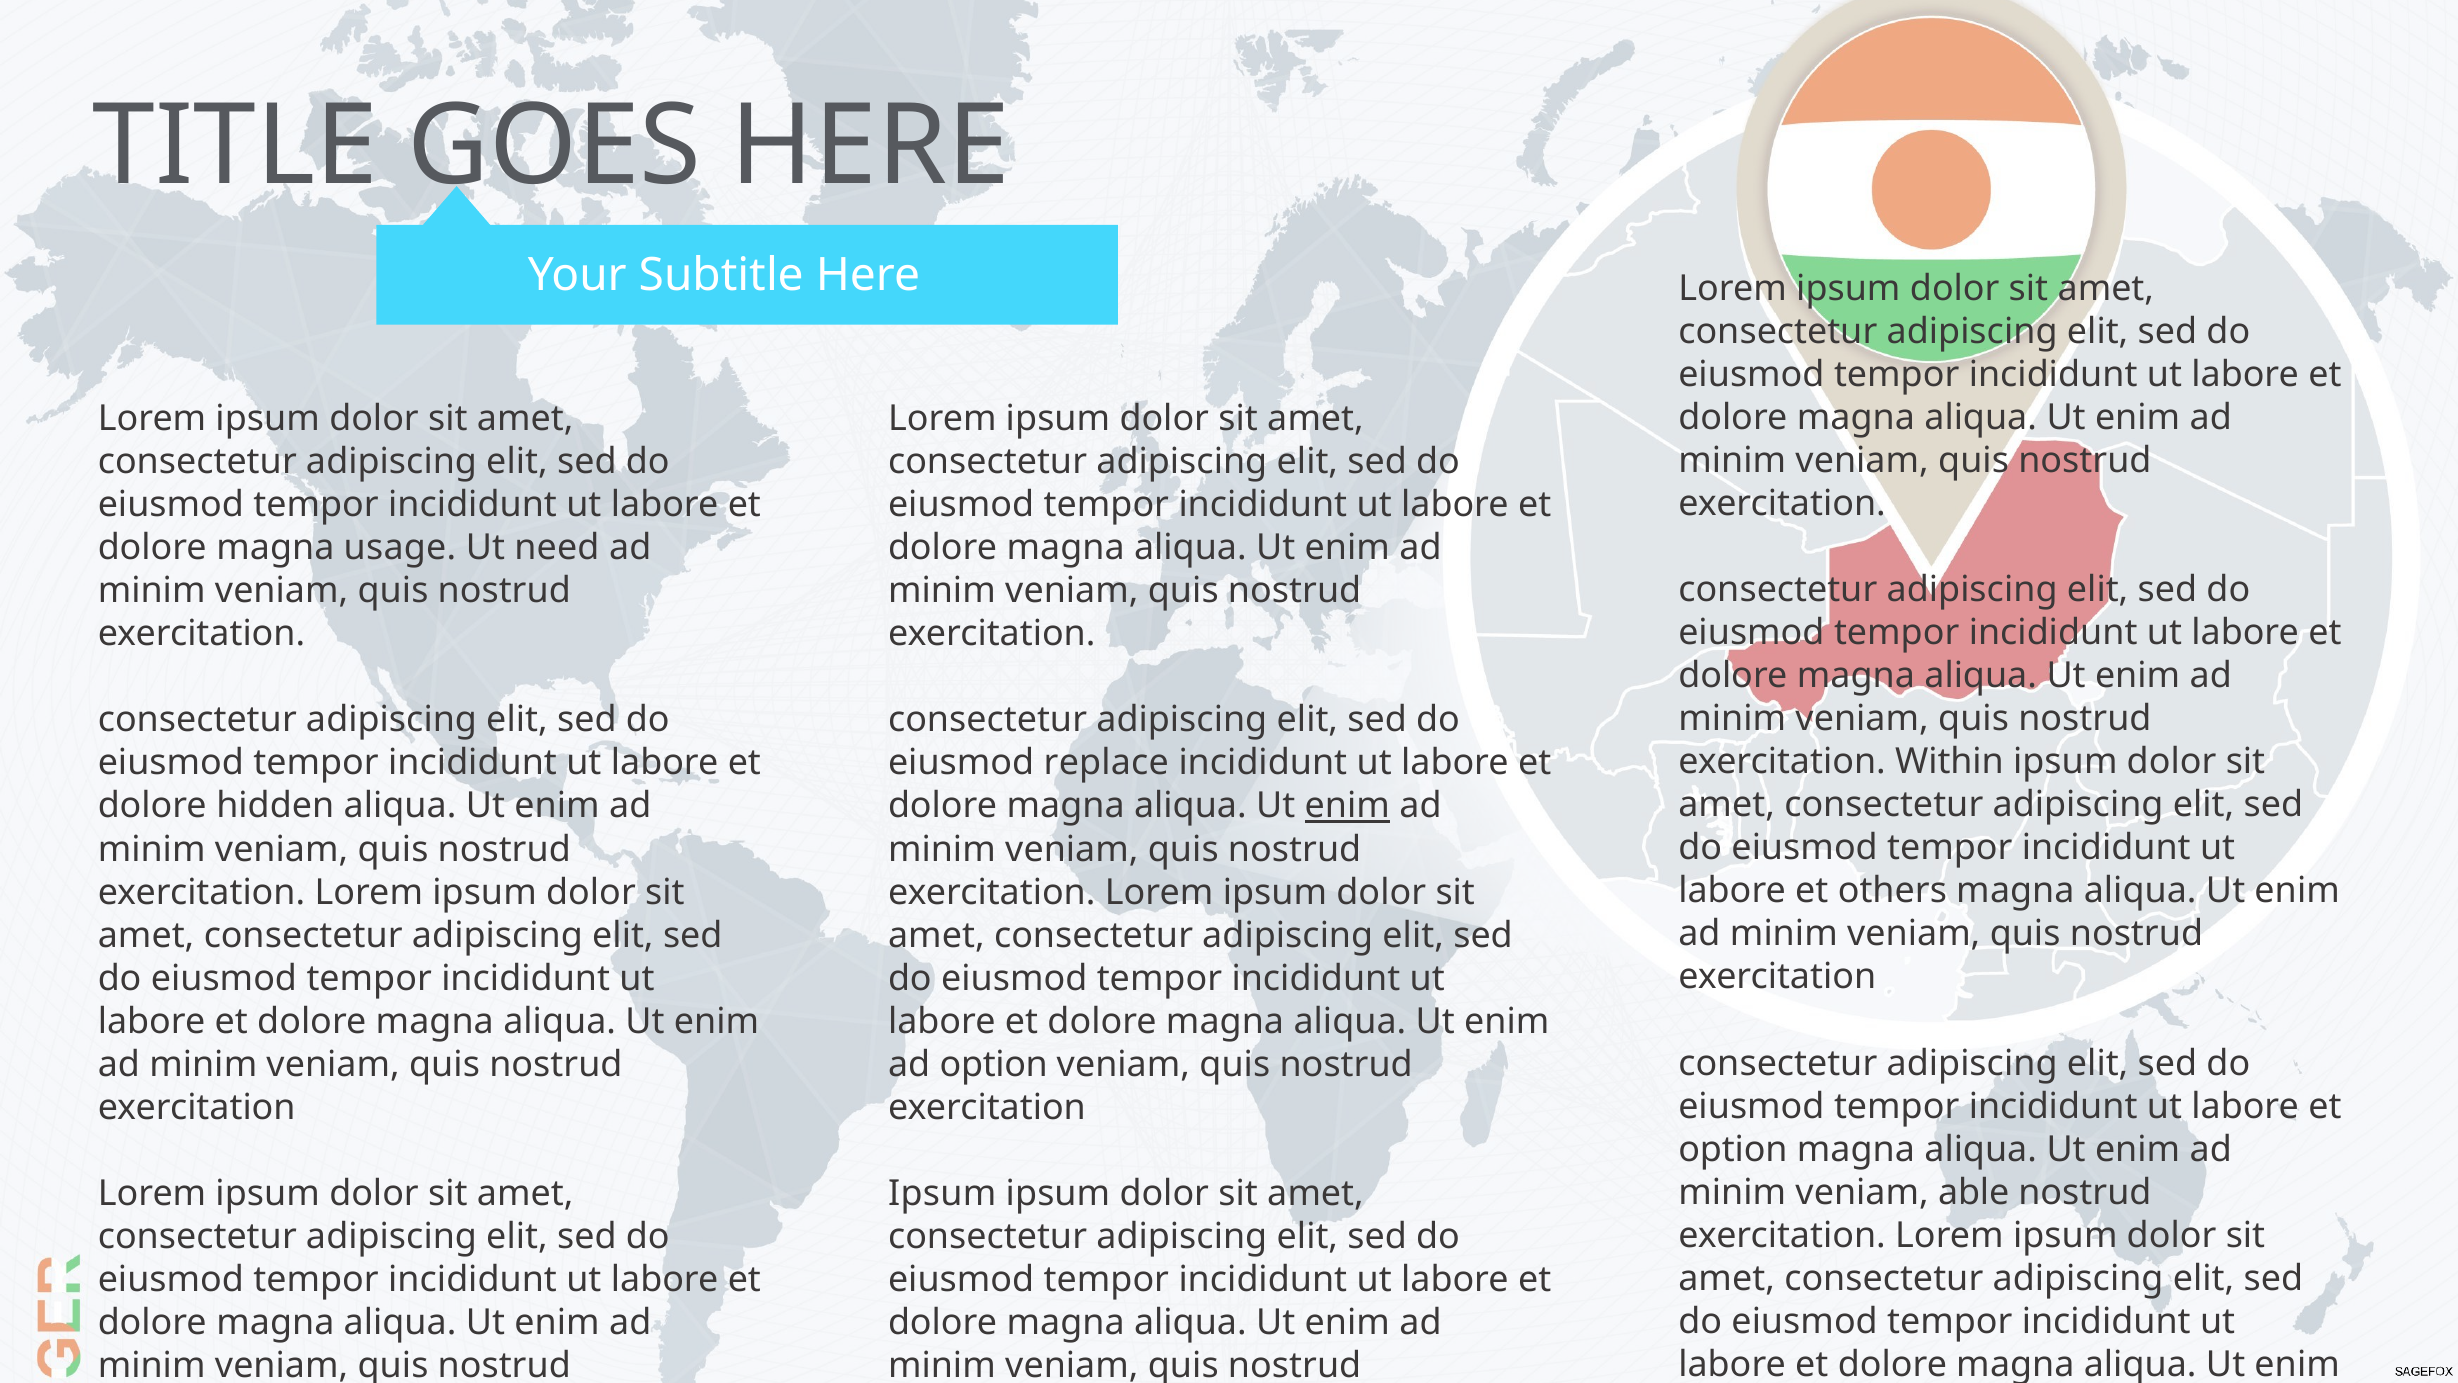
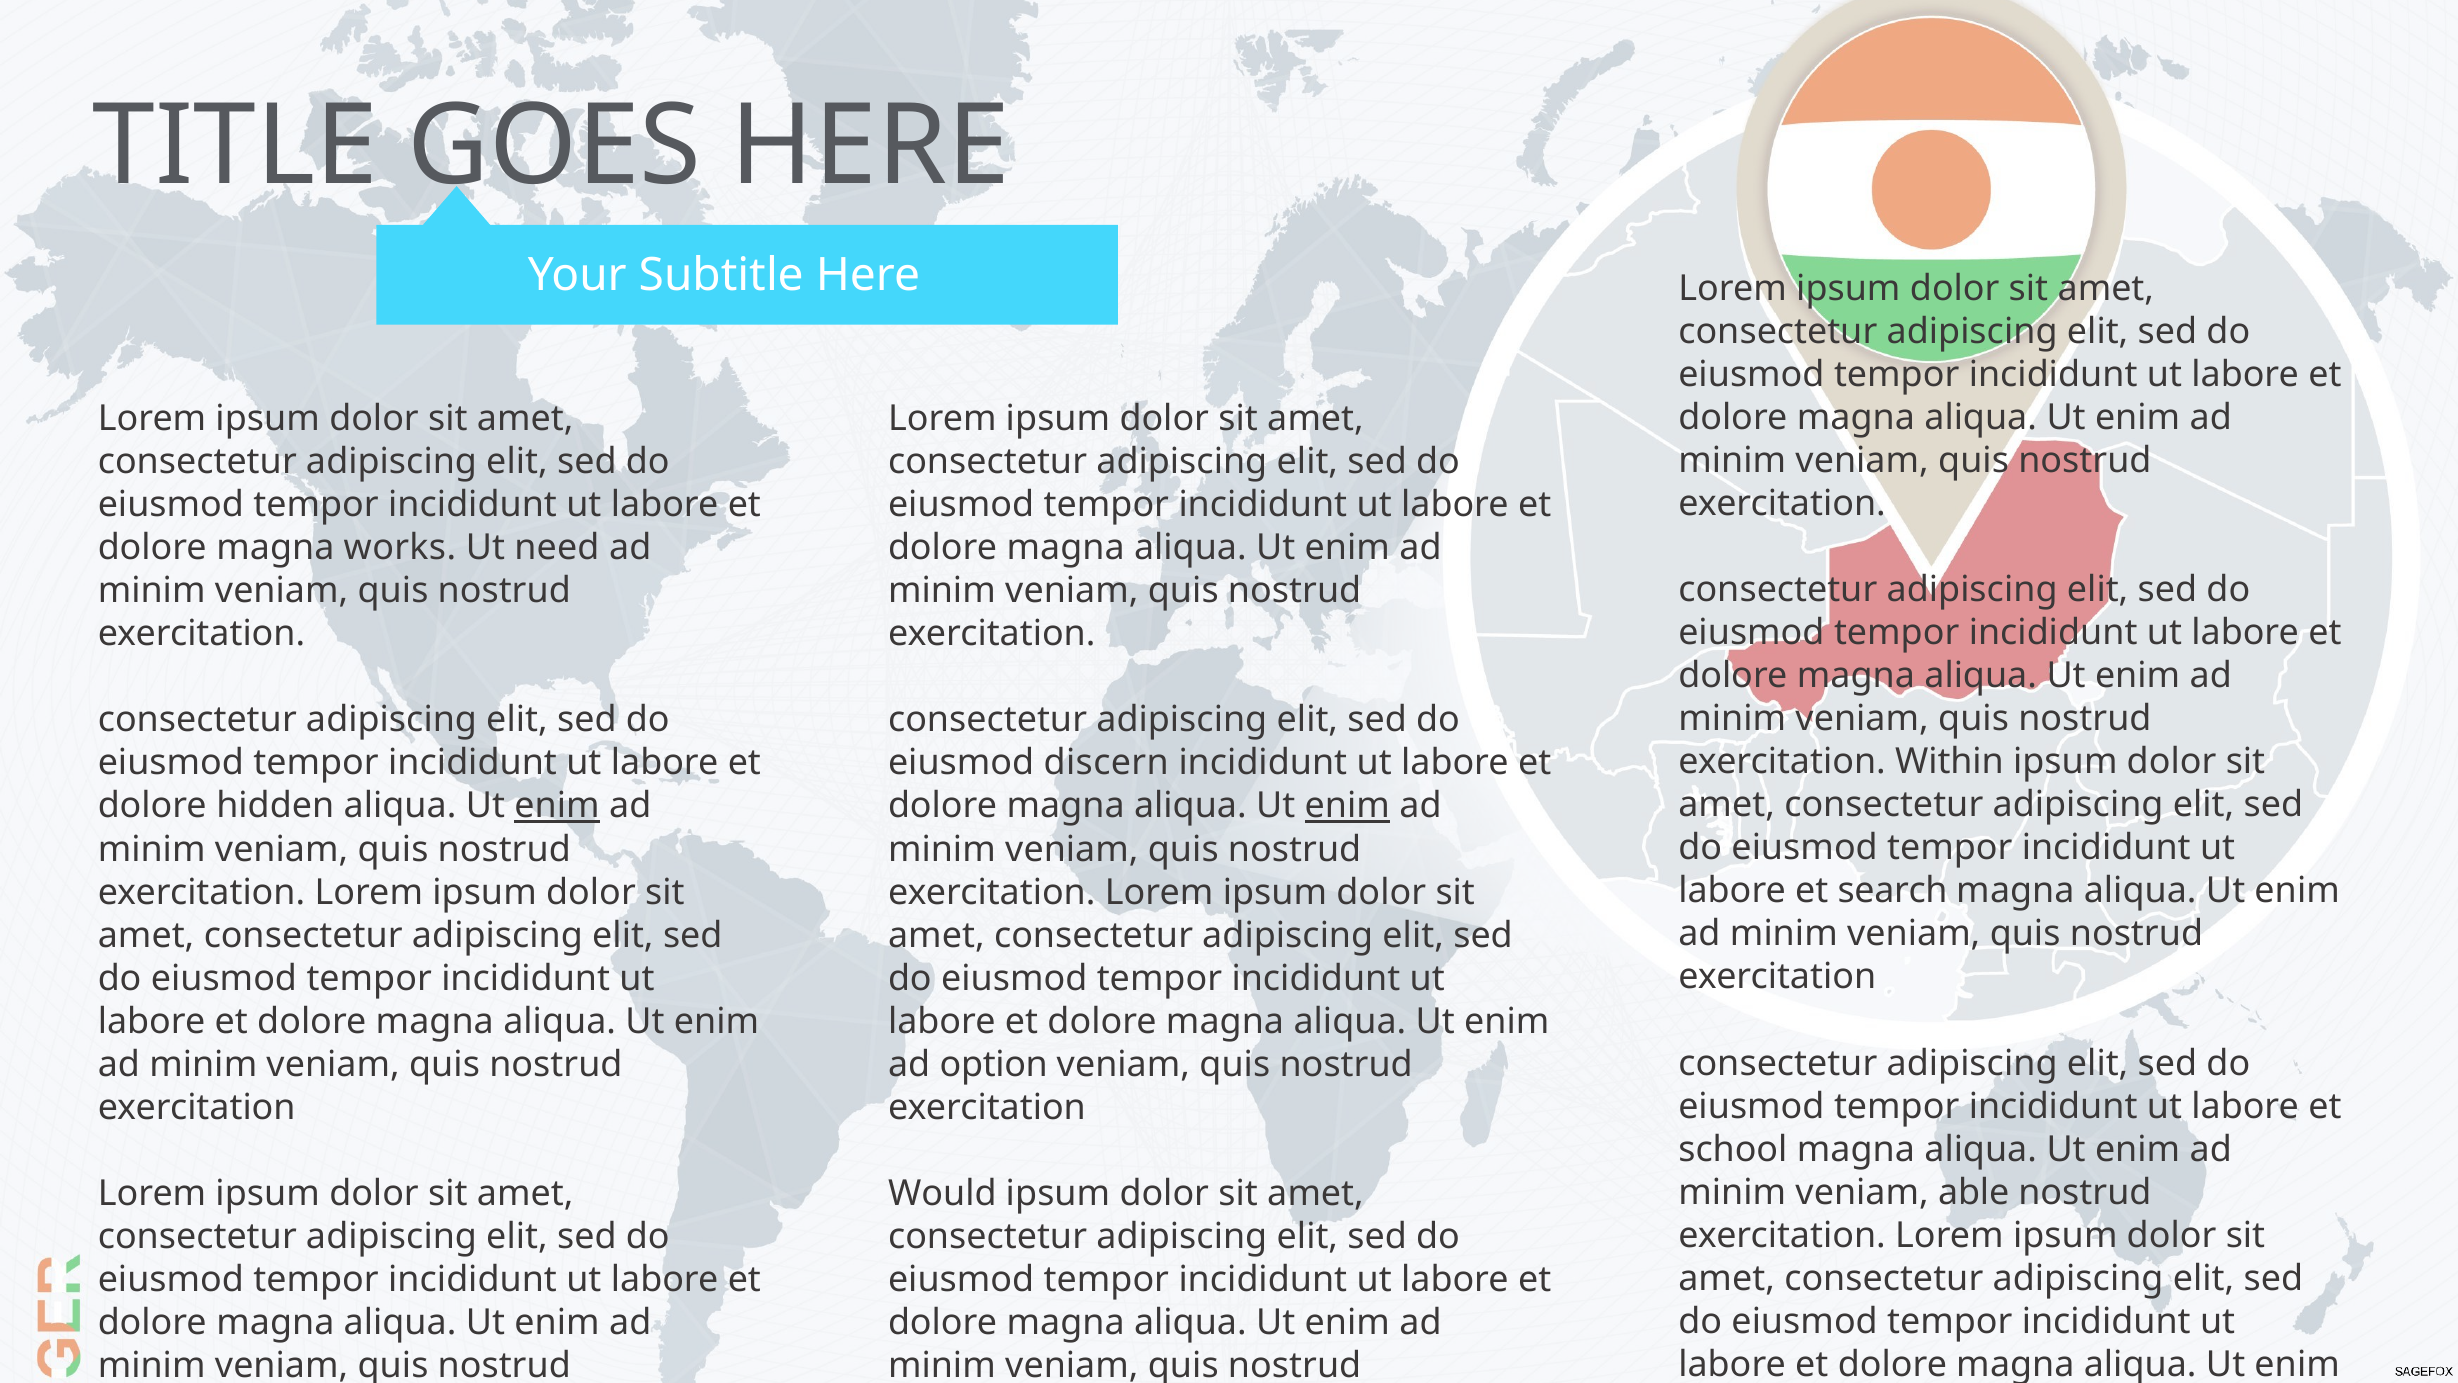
usage: usage -> works
replace: replace -> discern
enim at (557, 806) underline: none -> present
others: others -> search
option at (1733, 1149): option -> school
Ipsum at (942, 1193): Ipsum -> Would
